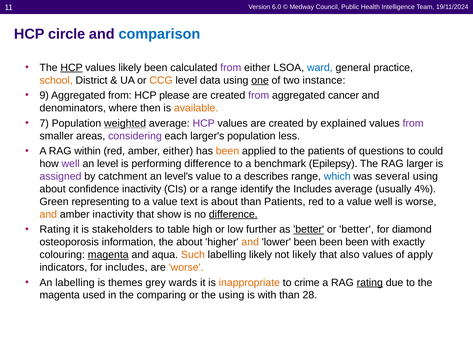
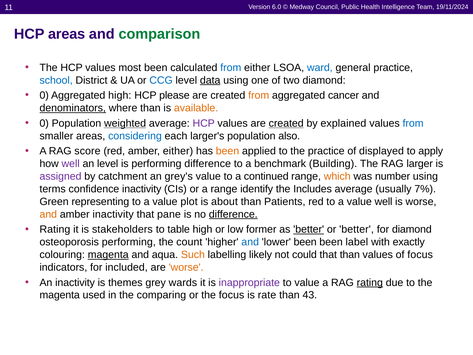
HCP circle: circle -> areas
comparison colour: blue -> green
HCP at (72, 68) underline: present -> none
values likely: likely -> most
from at (231, 68) colour: purple -> blue
school colour: orange -> blue
CCG colour: orange -> blue
data underline: none -> present
one underline: present -> none
two instance: instance -> diamond
9 at (44, 95): 9 -> 0
Aggregated from: from -> high
from at (259, 95) colour: purple -> orange
denominators underline: none -> present
where then: then -> than
7 at (44, 123): 7 -> 0
created at (286, 123) underline: none -> present
from at (413, 123) colour: purple -> blue
considering colour: purple -> blue
less: less -> also
within: within -> score
the patients: patients -> practice
questions: questions -> displayed
could: could -> apply
Epilepsy: Epilepsy -> Building
level's: level's -> grey's
describes: describes -> continued
which colour: blue -> orange
several: several -> number
about at (53, 189): about -> terms
4%: 4% -> 7%
text: text -> plot
show: show -> pane
further: further -> former
osteoporosis information: information -> performing
the about: about -> count
and at (250, 242) colour: orange -> blue
been at (357, 242): been -> label
not likely: likely -> could
that also: also -> than
of apply: apply -> focus
for includes: includes -> included
An labelling: labelling -> inactivity
inappropriate colour: orange -> purple
to crime: crime -> value
the using: using -> focus
is with: with -> rate
28: 28 -> 43
